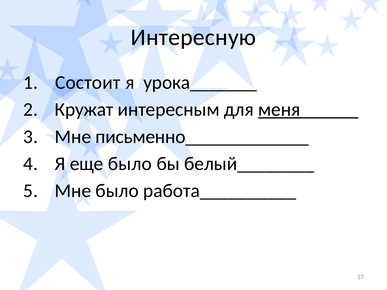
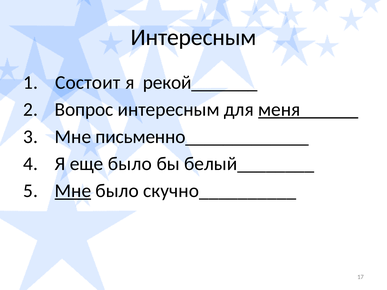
Интересную at (193, 37): Интересную -> Интересным
урока_______: урока_______ -> рекой_______
Кружат: Кружат -> Вопрос
Мне at (73, 191) underline: none -> present
работа__________: работа__________ -> скучно__________
